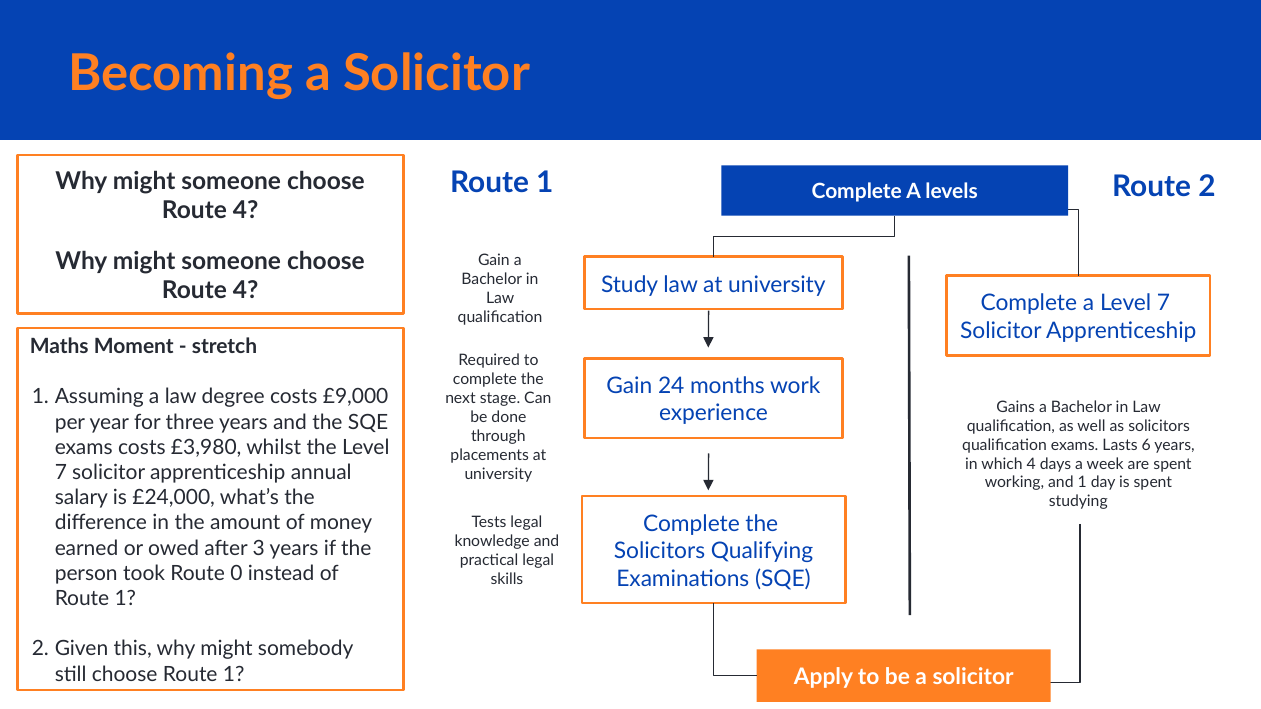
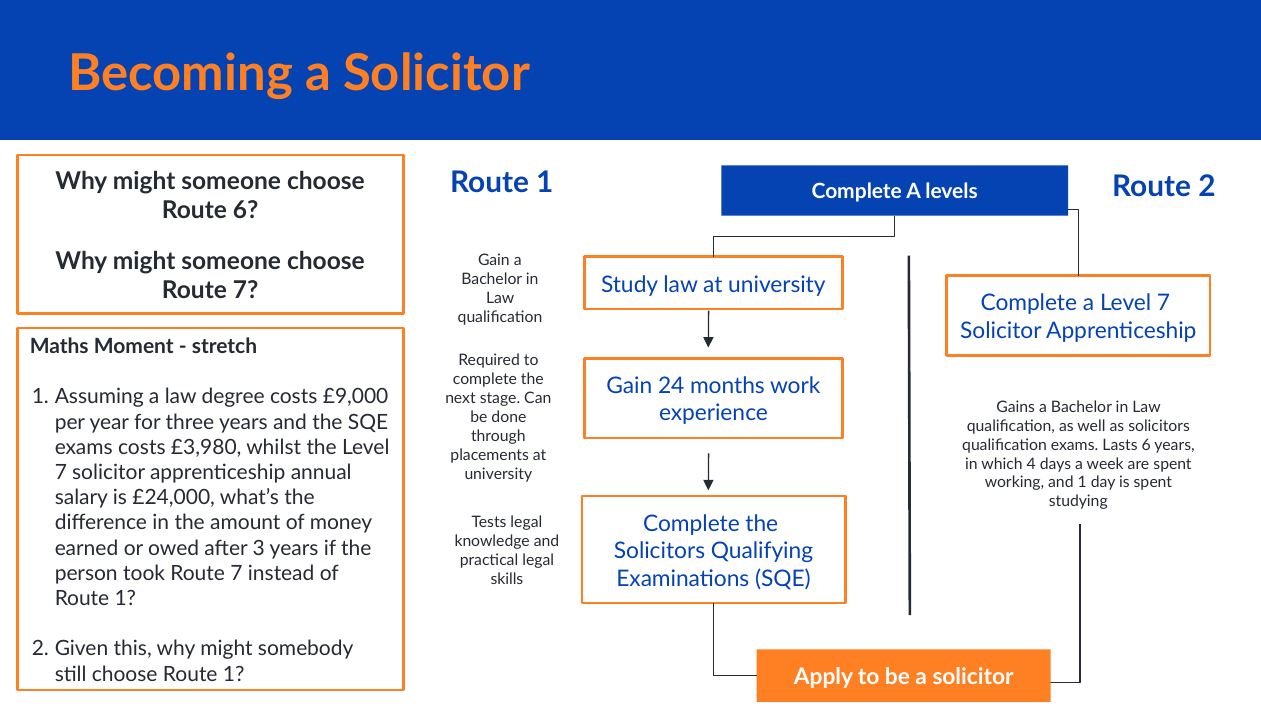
4 at (246, 211): 4 -> 6
4 at (246, 291): 4 -> 7
took Route 0: 0 -> 7
